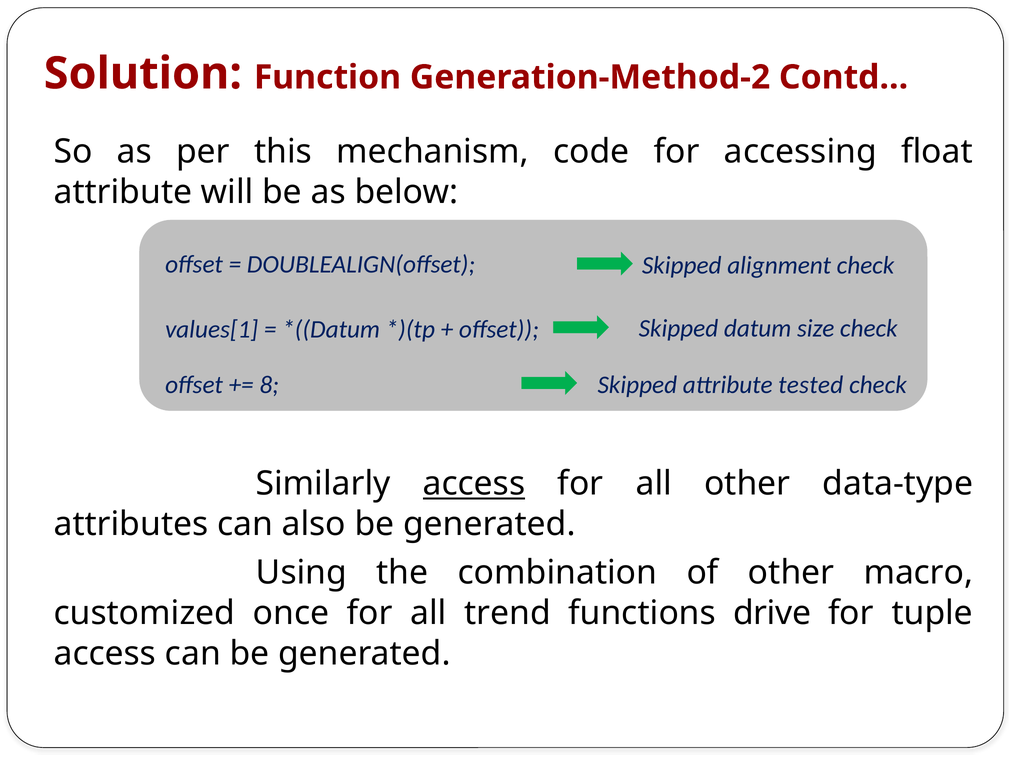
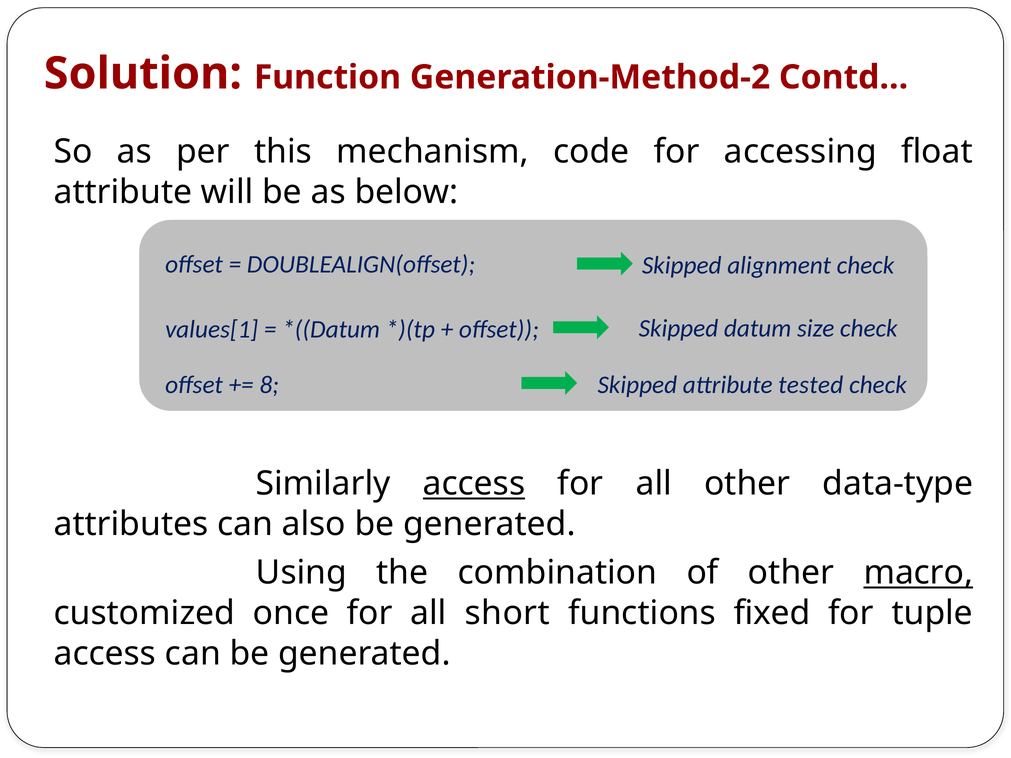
macro underline: none -> present
trend: trend -> short
drive: drive -> fixed
